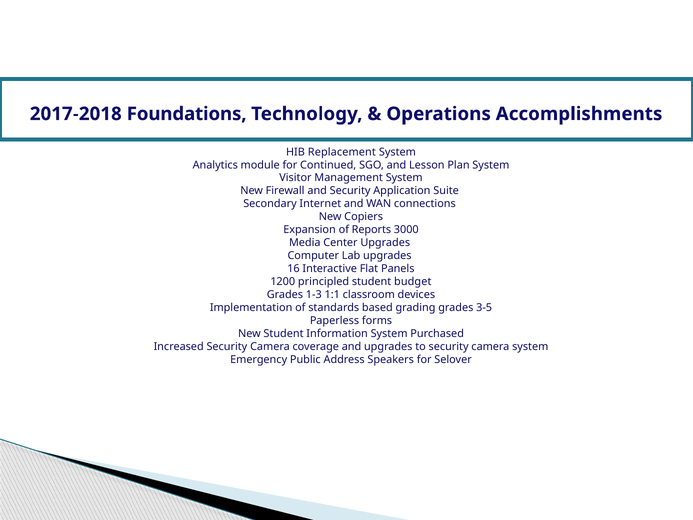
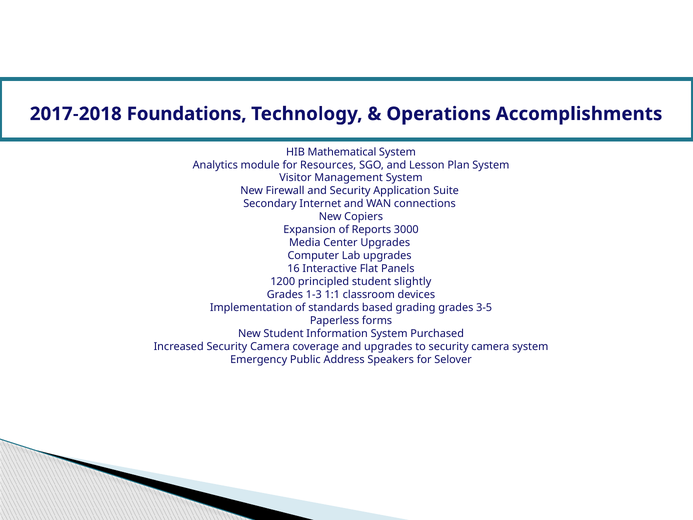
Replacement: Replacement -> Mathematical
Continued: Continued -> Resources
budget: budget -> slightly
